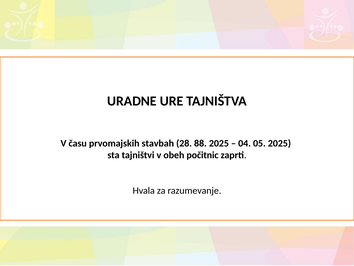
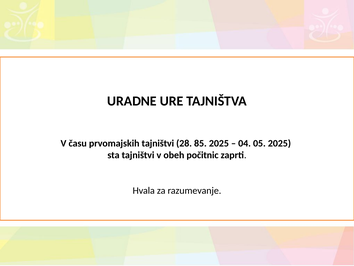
prvomajskih stavbah: stavbah -> tajništvi
88: 88 -> 85
